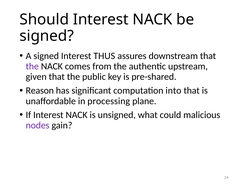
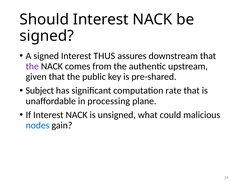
Reason: Reason -> Subject
into: into -> rate
nodes colour: purple -> blue
